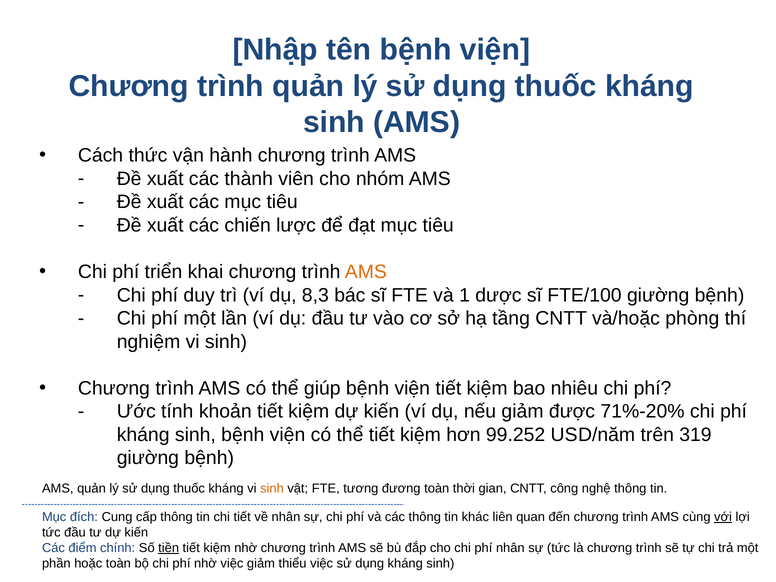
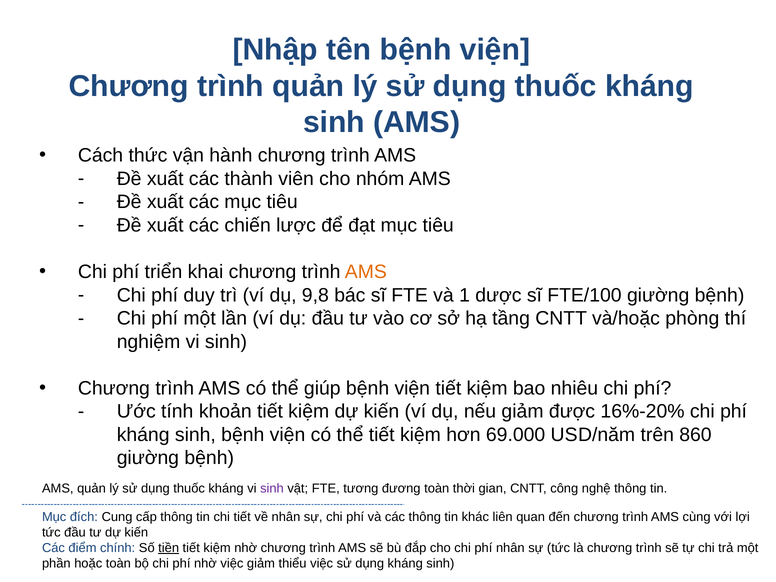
8,3: 8,3 -> 9,8
71%-20%: 71%-20% -> 16%-20%
99.252: 99.252 -> 69.000
319: 319 -> 860
sinh at (272, 488) colour: orange -> purple
với underline: present -> none
